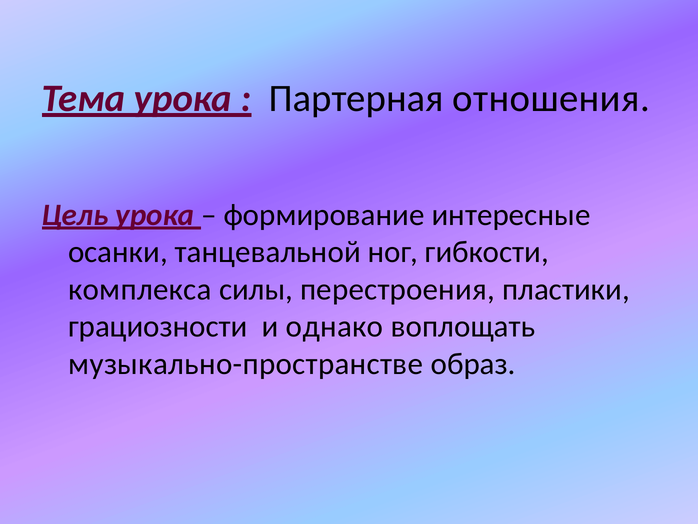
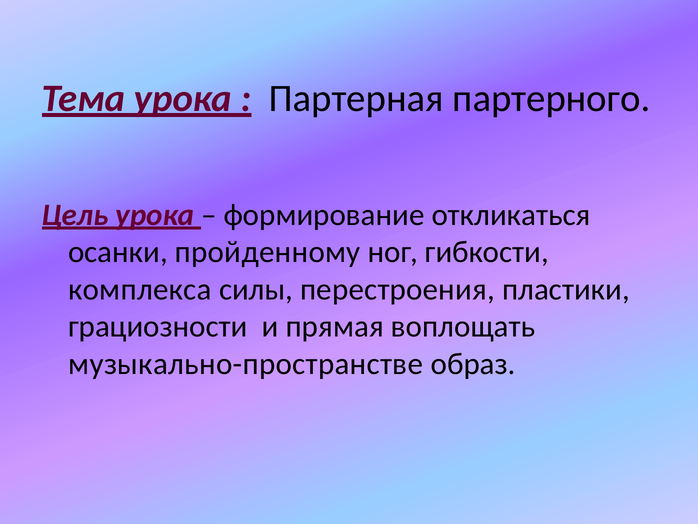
отношения: отношения -> партерного
интересные: интересные -> откликаться
танцевальной: танцевальной -> пройденному
однако: однако -> прямая
